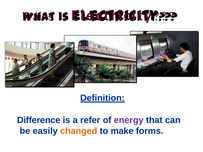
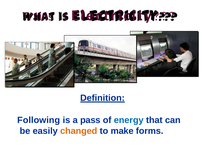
Difference: Difference -> Following
refer: refer -> pass
energy colour: purple -> blue
